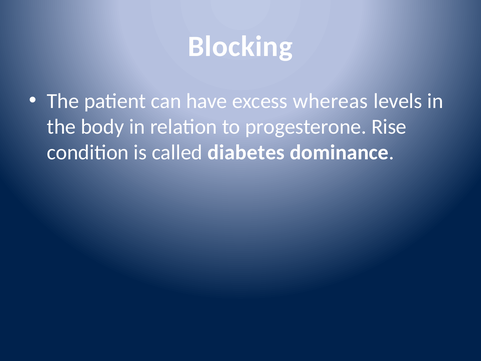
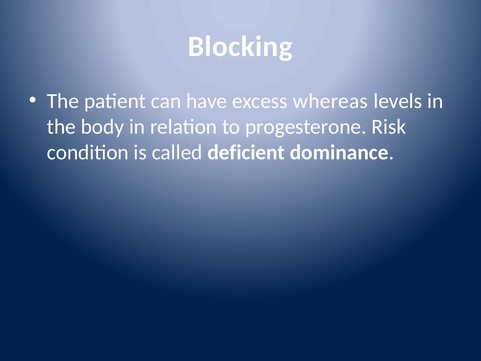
Rise: Rise -> Risk
diabetes: diabetes -> deficient
